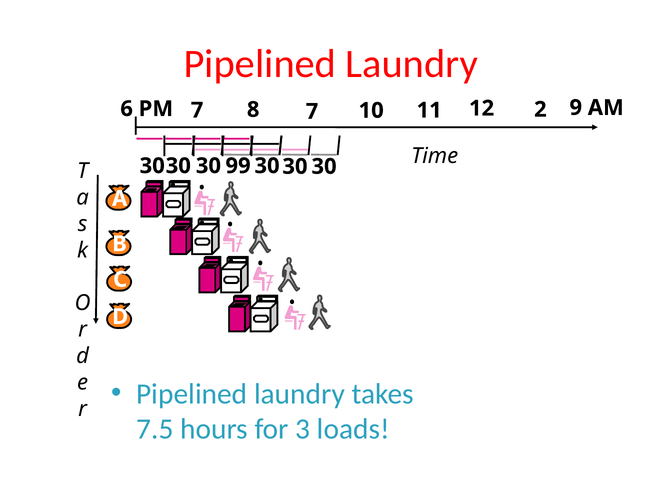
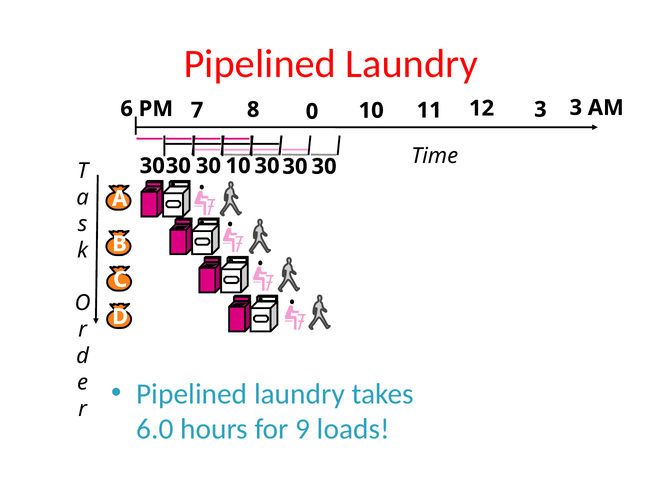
12 9: 9 -> 3
8 7: 7 -> 0
11 2: 2 -> 3
99 at (238, 166): 99 -> 10
7.5: 7.5 -> 6.0
3: 3 -> 9
